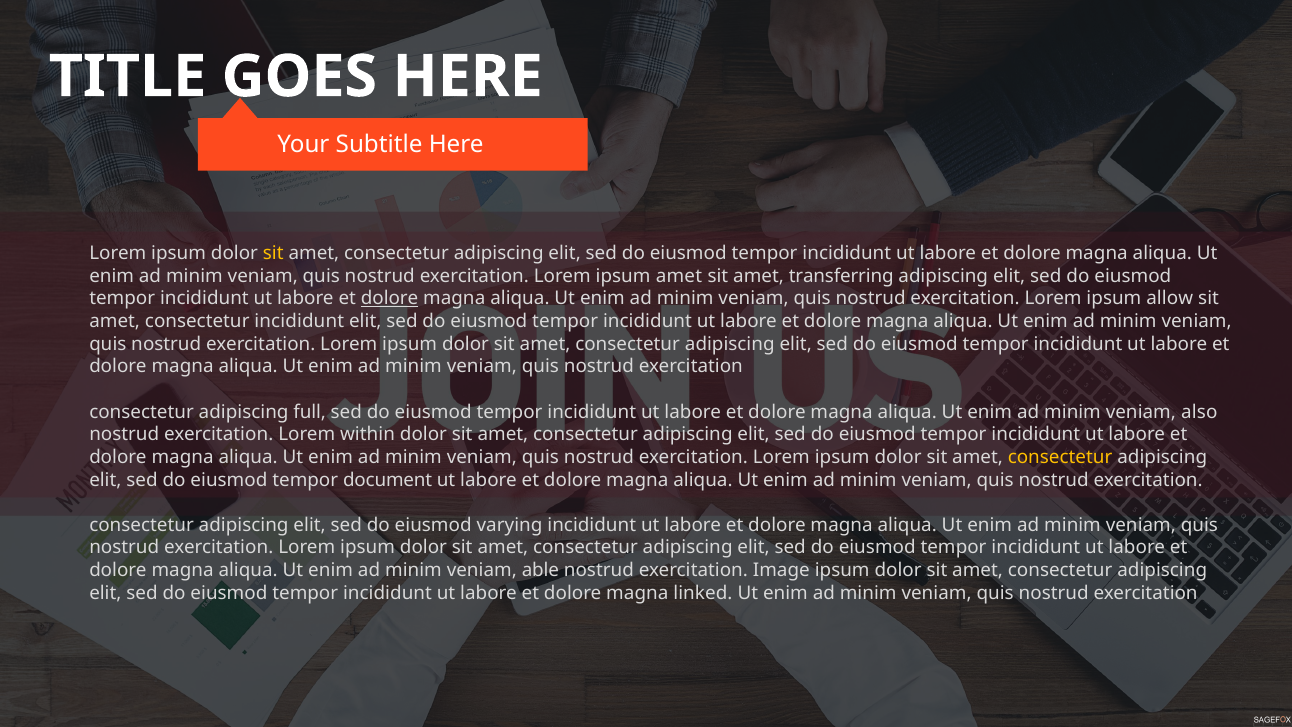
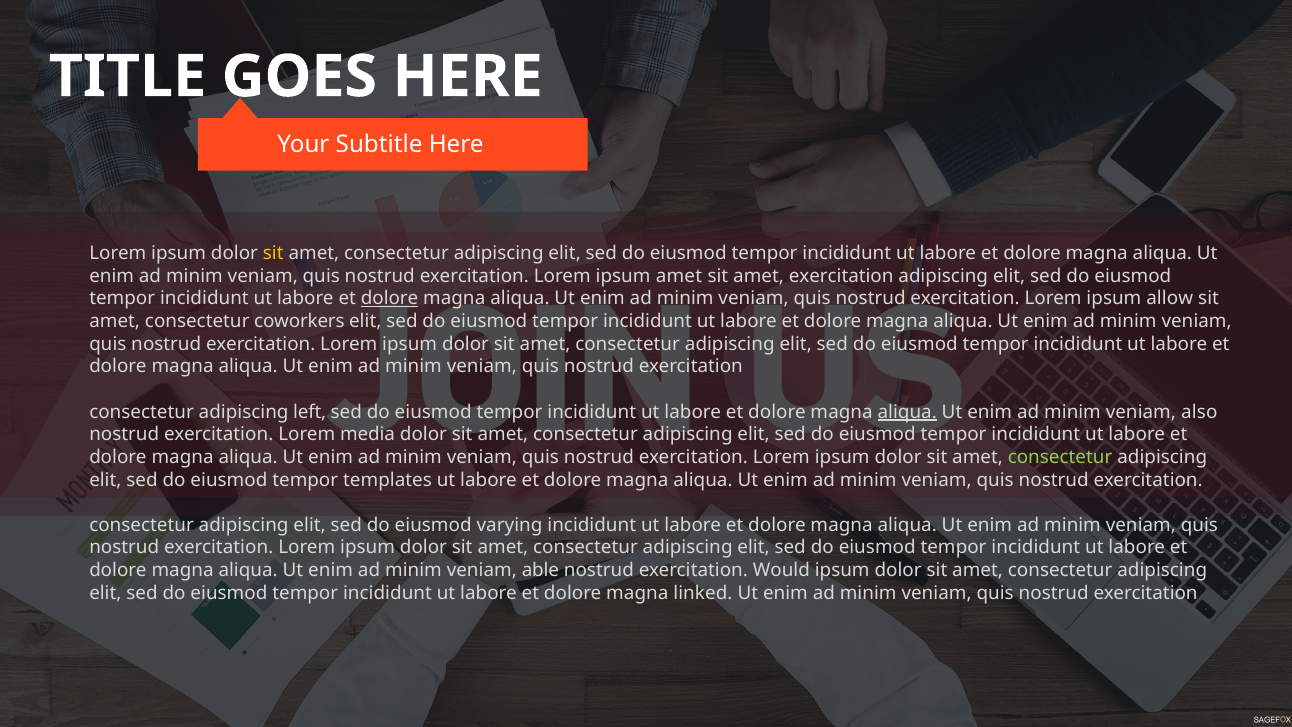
amet transferring: transferring -> exercitation
consectetur incididunt: incididunt -> coworkers
full: full -> left
aliqua at (907, 412) underline: none -> present
within: within -> media
consectetur at (1060, 457) colour: yellow -> light green
document: document -> templates
Image: Image -> Would
